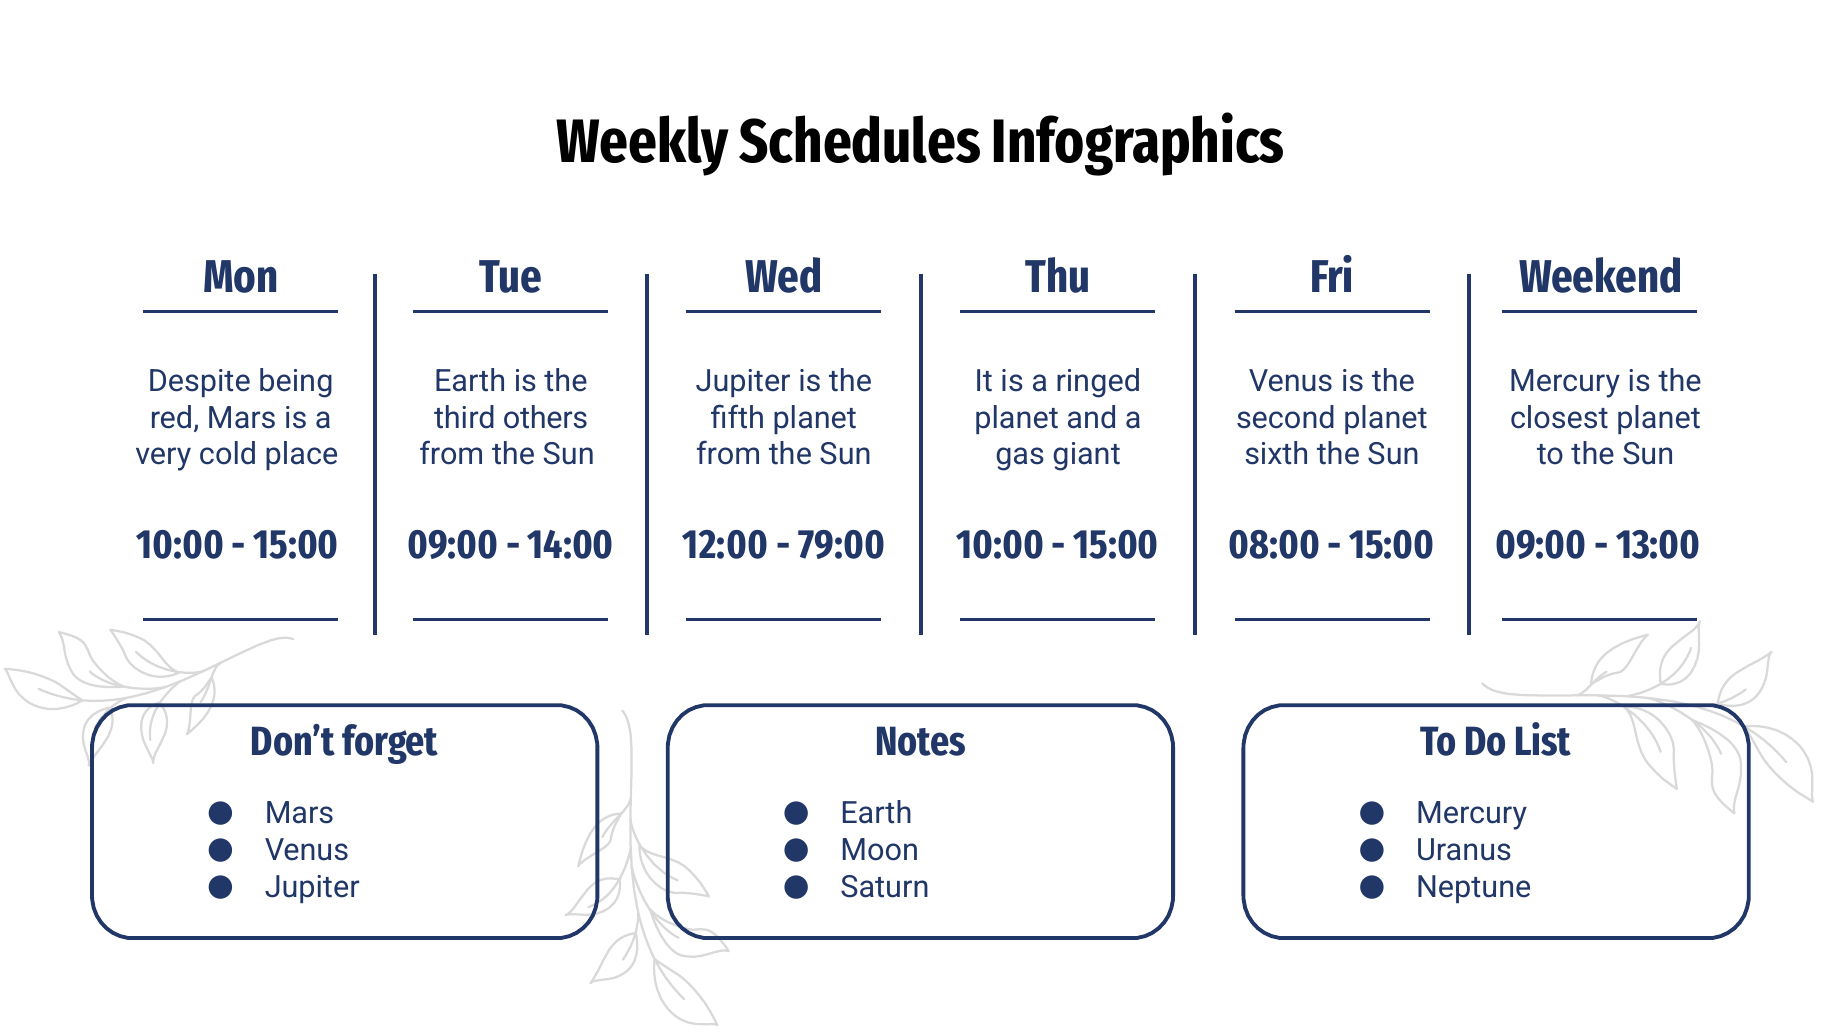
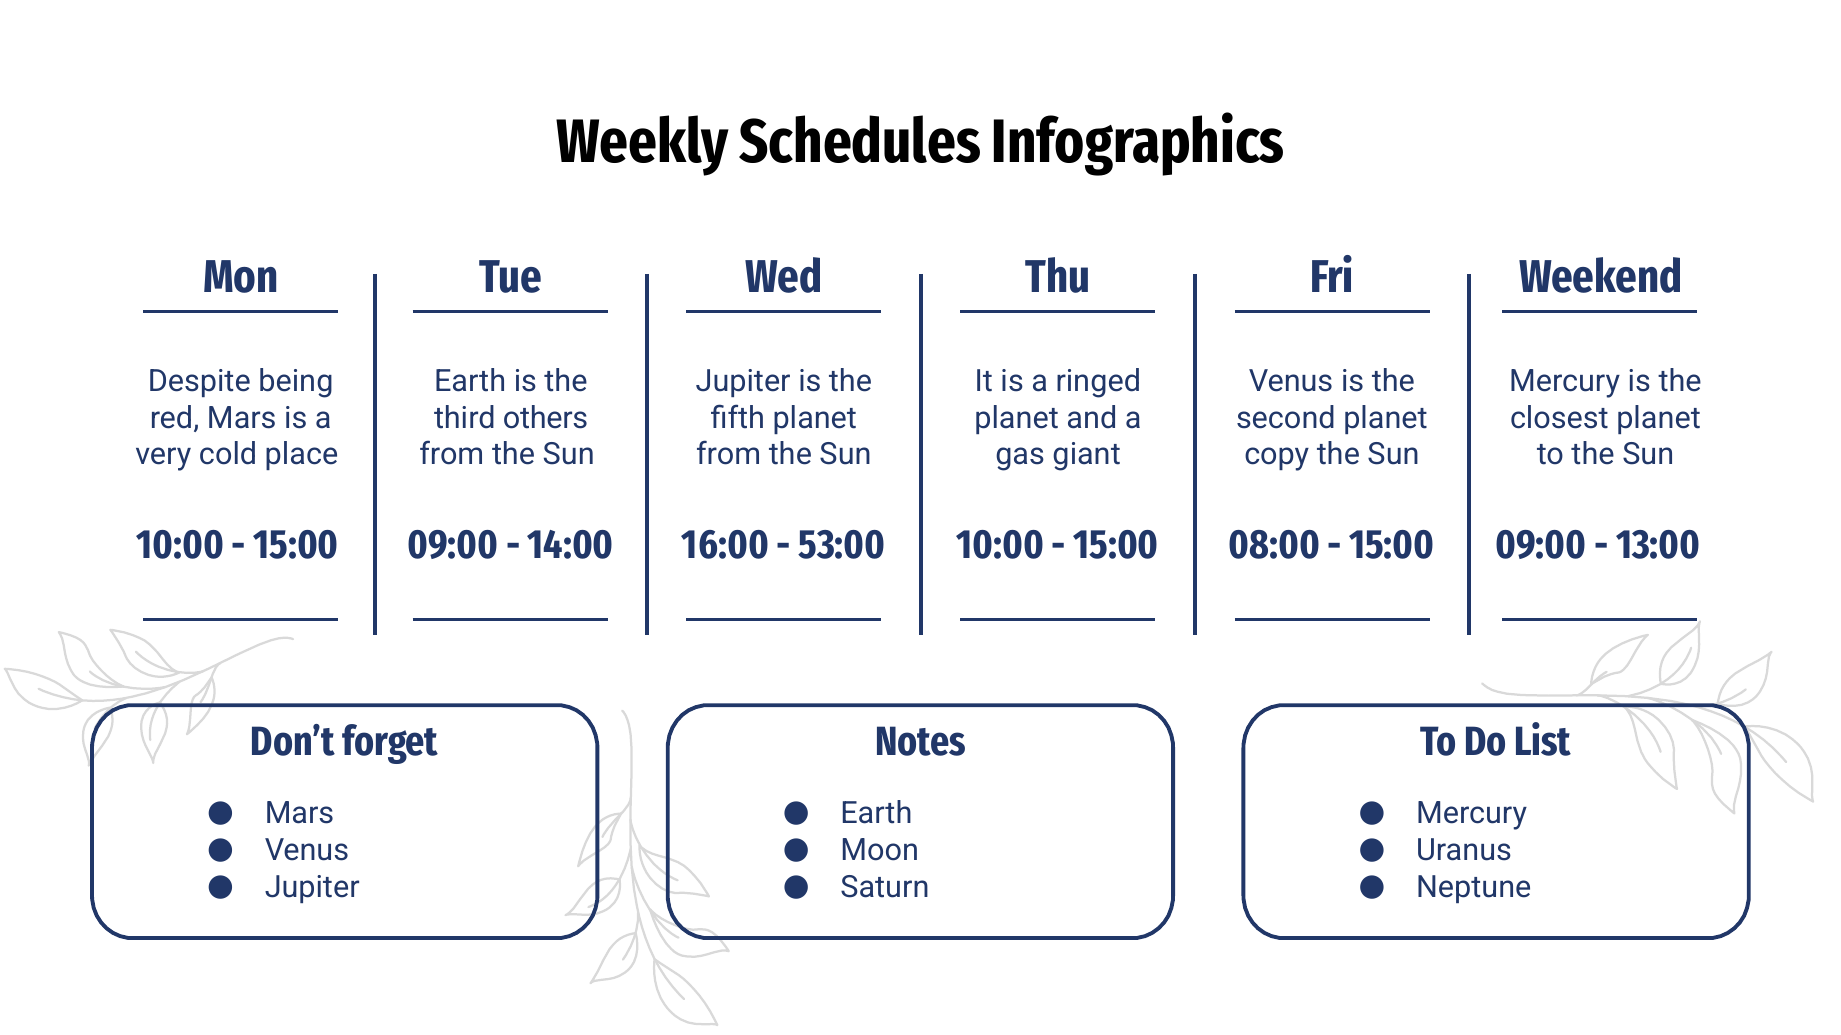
sixth: sixth -> copy
12:00: 12:00 -> 16:00
79:00: 79:00 -> 53:00
